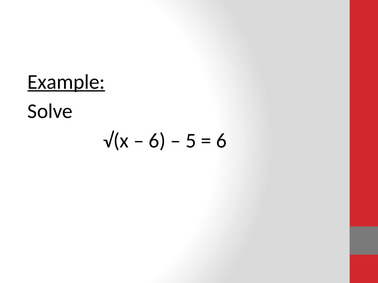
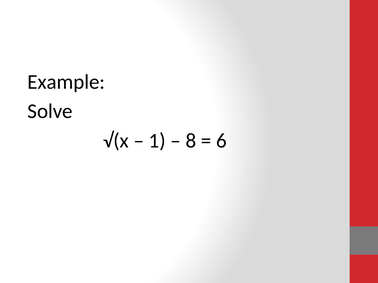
Example underline: present -> none
6 at (157, 141): 6 -> 1
5: 5 -> 8
